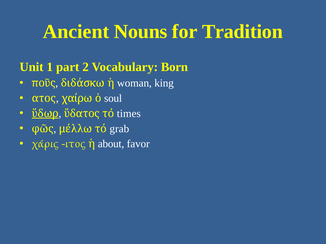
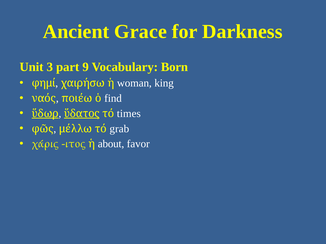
Nouns: Nouns -> Grace
Tradition: Tradition -> Darkness
1: 1 -> 3
2: 2 -> 9
ποῦς: ποῦς -> φημί
διδάσκω: διδάσκω -> χαιρήσω
ατος: ατος -> ναός
χαίρω: χαίρω -> ποιέω
soul: soul -> find
ὕδατος underline: none -> present
